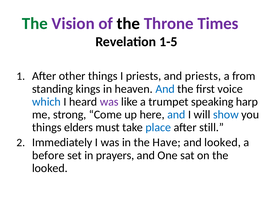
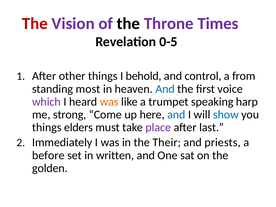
The at (35, 23) colour: green -> red
1-5: 1-5 -> 0-5
I priests: priests -> behold
and priests: priests -> control
kings: kings -> most
which colour: blue -> purple
was at (109, 102) colour: purple -> orange
place colour: blue -> purple
still: still -> last
Have: Have -> Their
and looked: looked -> priests
prayers: prayers -> written
looked at (50, 168): looked -> golden
